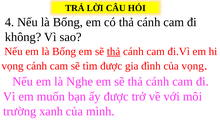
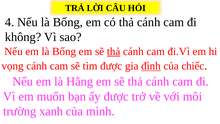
đình underline: none -> present
của vọng: vọng -> chiếc
Nghe: Nghe -> Hằng
